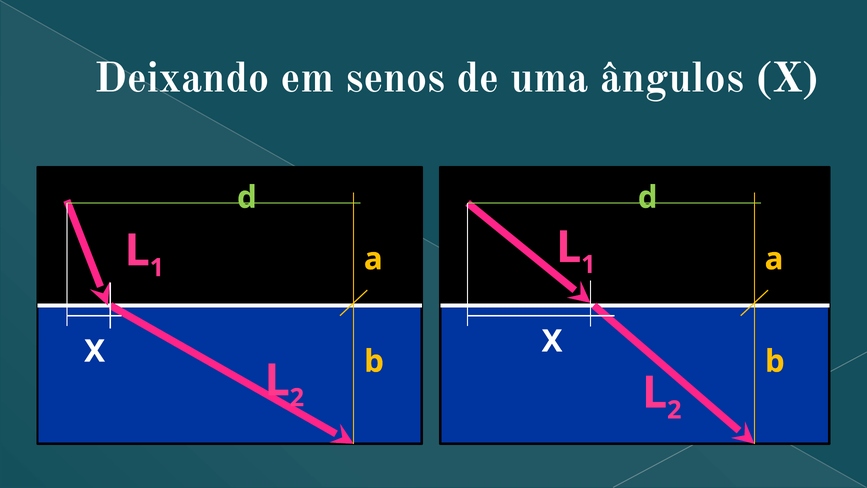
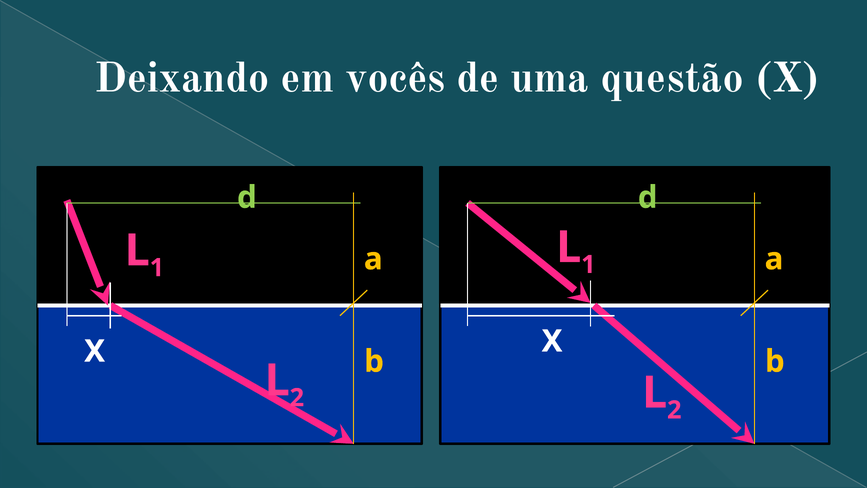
senos: senos -> vocês
ângulos: ângulos -> questão
